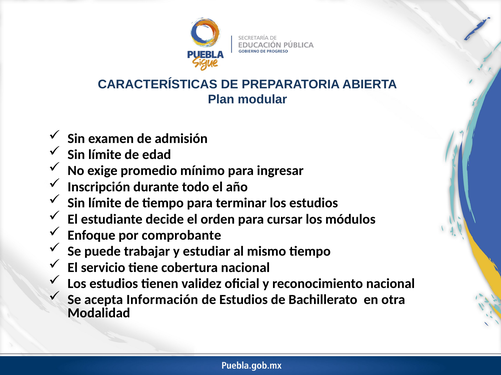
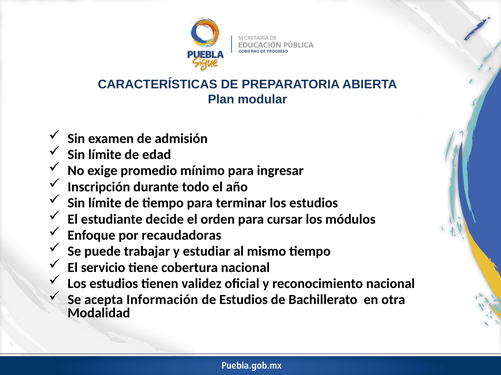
comprobante: comprobante -> recaudadoras
